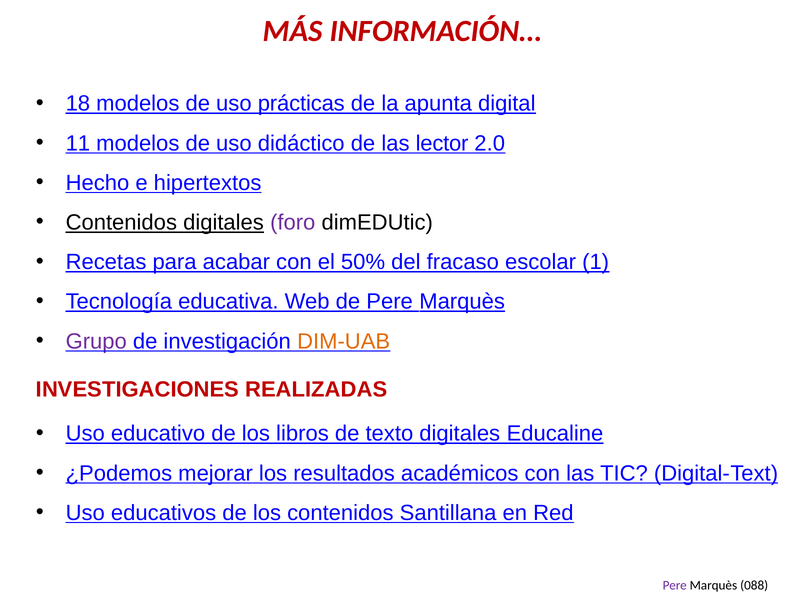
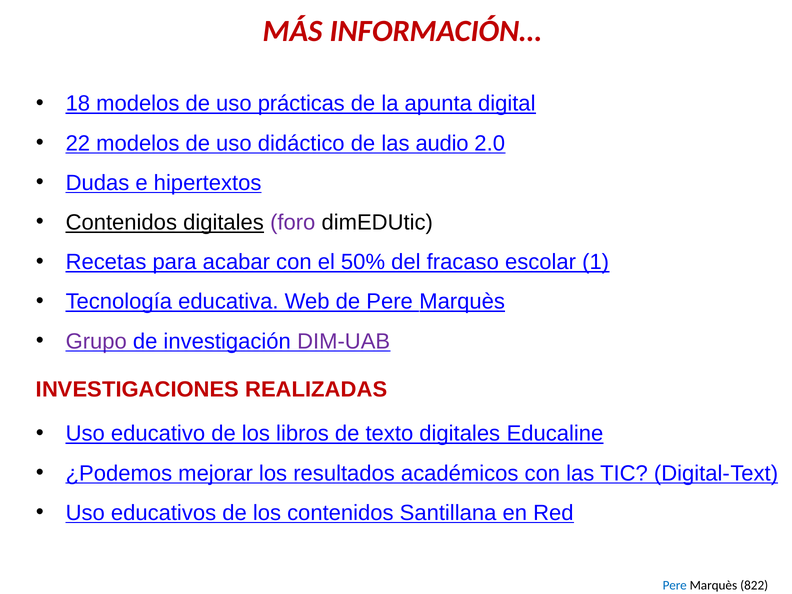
11: 11 -> 22
lector: lector -> audio
Hecho: Hecho -> Dudas
DIM-UAB colour: orange -> purple
Pere at (675, 585) colour: purple -> blue
088: 088 -> 822
